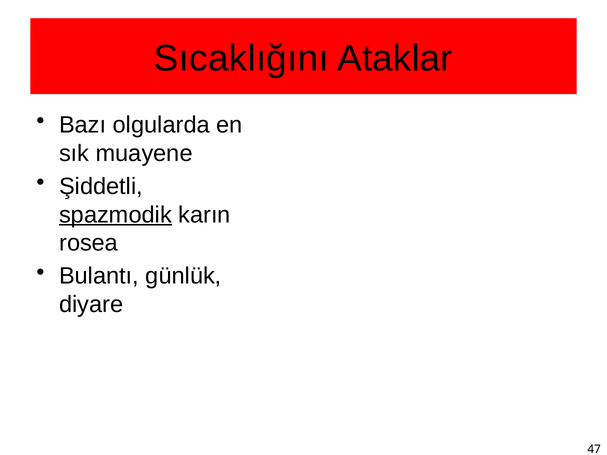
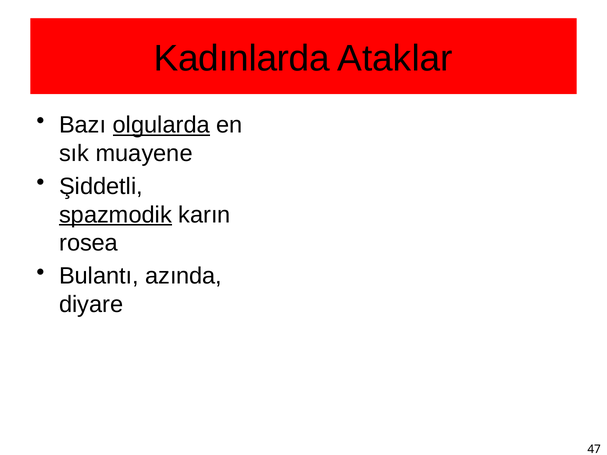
Sıcaklığını: Sıcaklığını -> Kadınlarda
olgularda underline: none -> present
günlük: günlük -> azında
